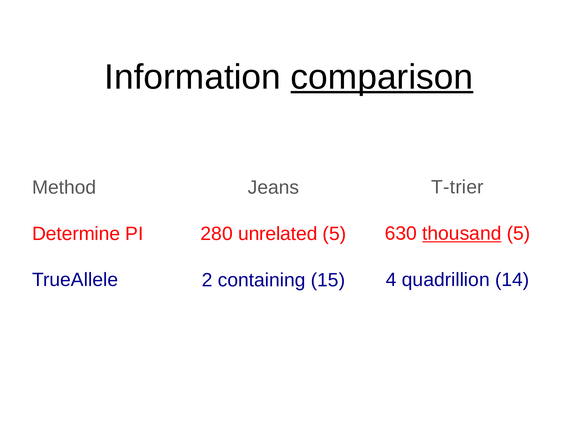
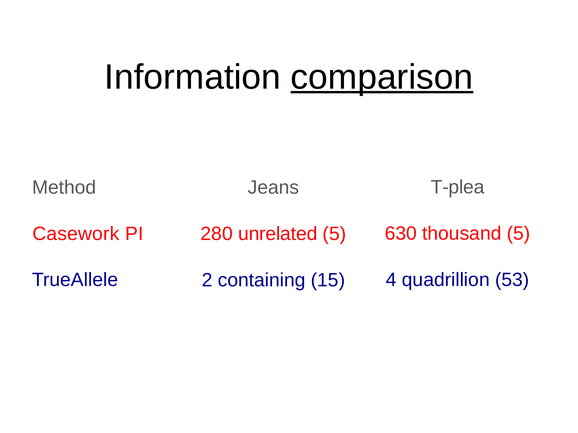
T-trier: T-trier -> T-plea
thousand underline: present -> none
Determine: Determine -> Casework
14: 14 -> 53
